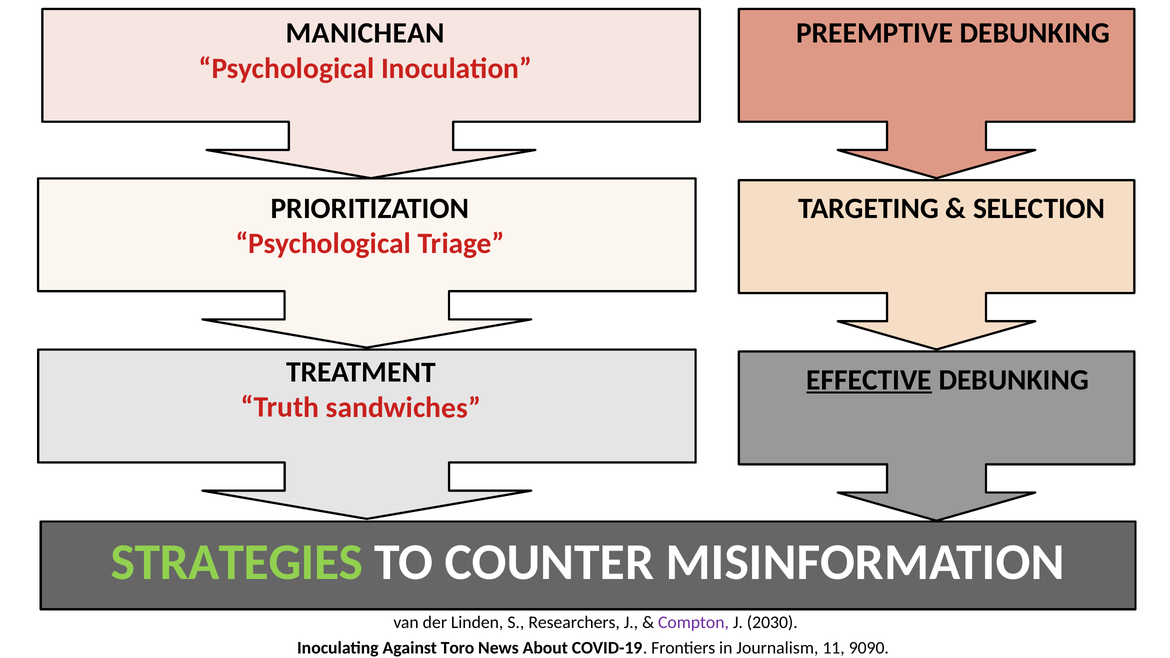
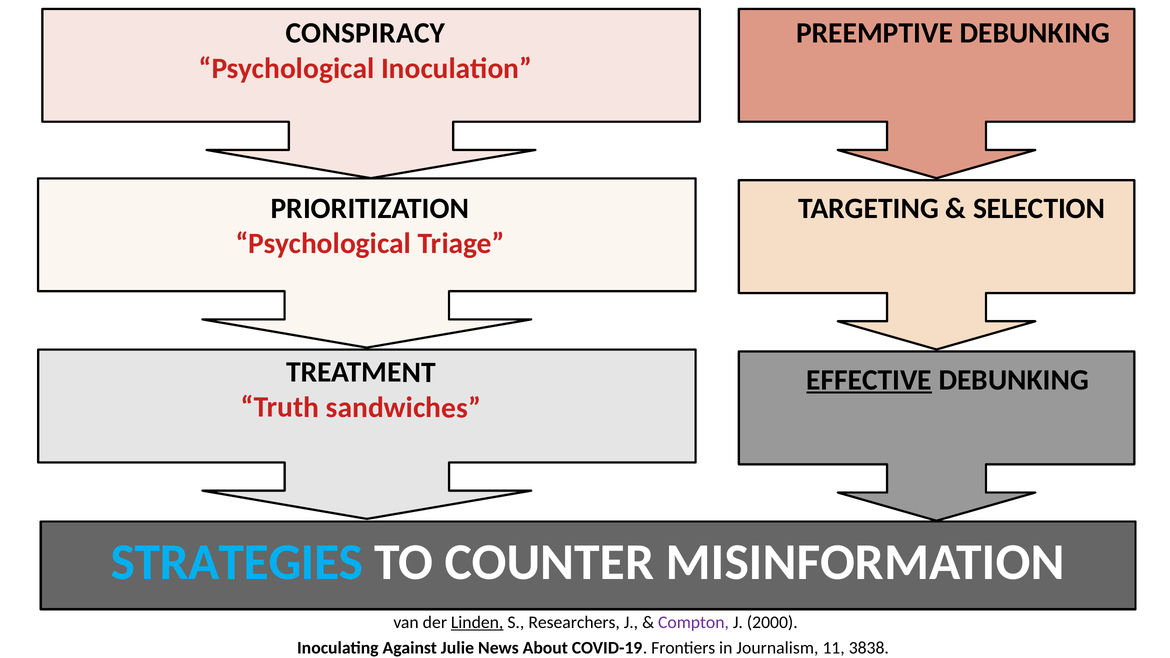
MANICHEAN: MANICHEAN -> CONSPIRACY
STRATEGIES colour: light green -> light blue
Linden underline: none -> present
2030: 2030 -> 2000
Toro: Toro -> Julie
9090: 9090 -> 3838
